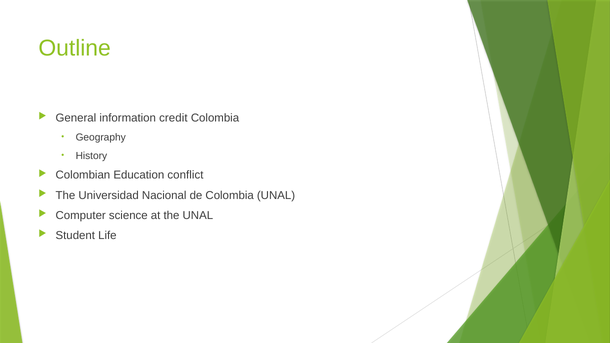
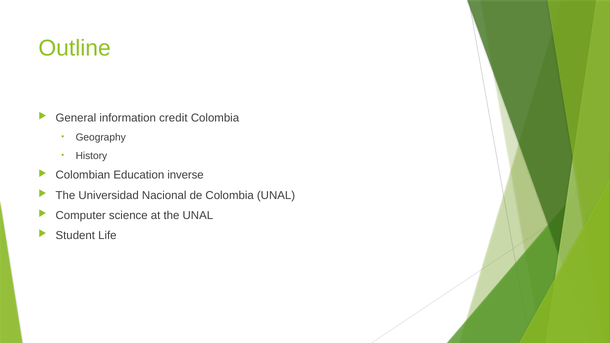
conflict: conflict -> inverse
